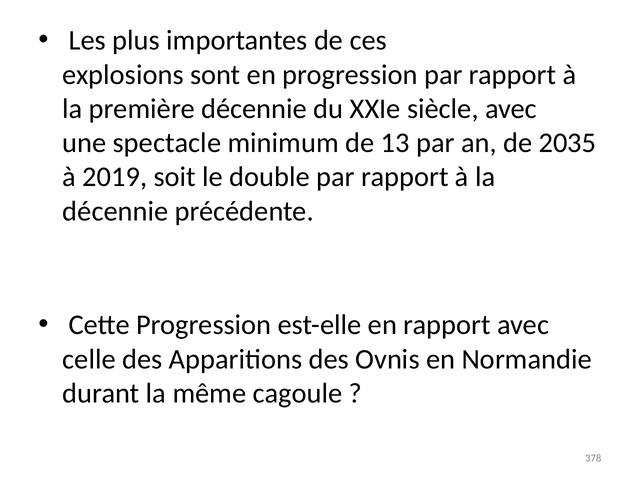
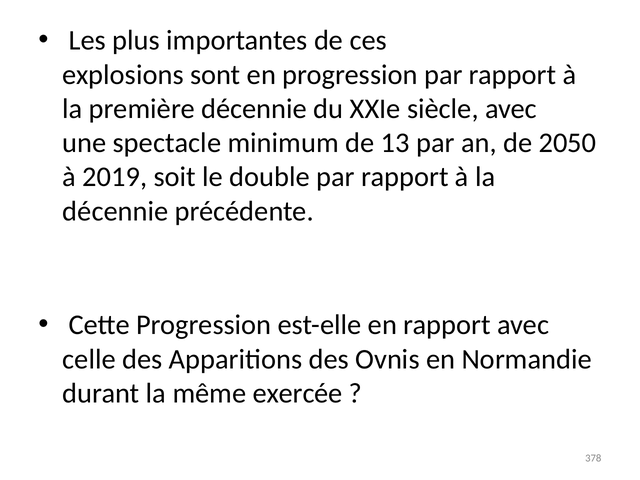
2035: 2035 -> 2050
cagoule: cagoule -> exercée
